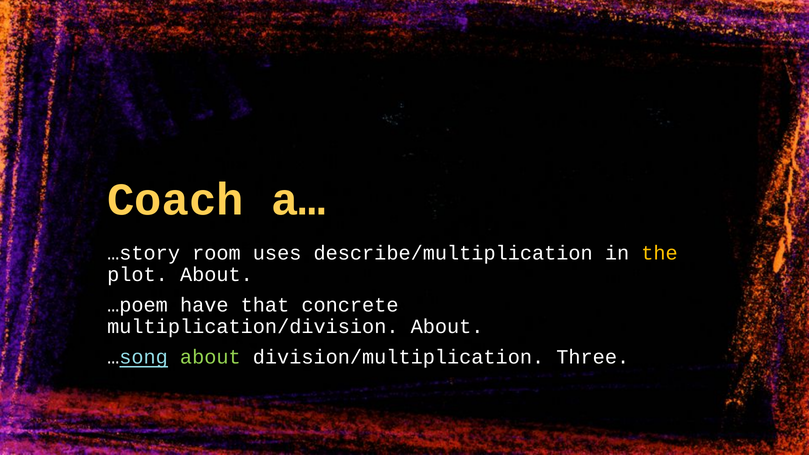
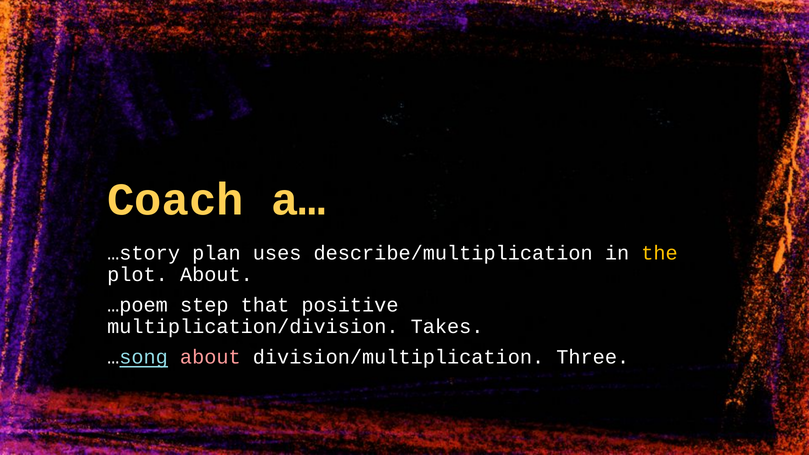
room: room -> plan
have: have -> step
concrete: concrete -> positive
multiplication/division About: About -> Takes
about at (210, 357) colour: light green -> pink
